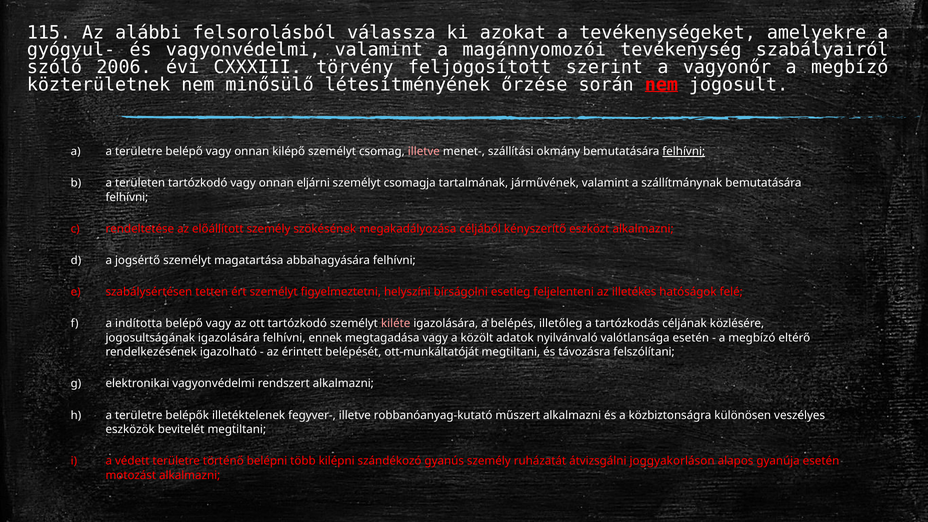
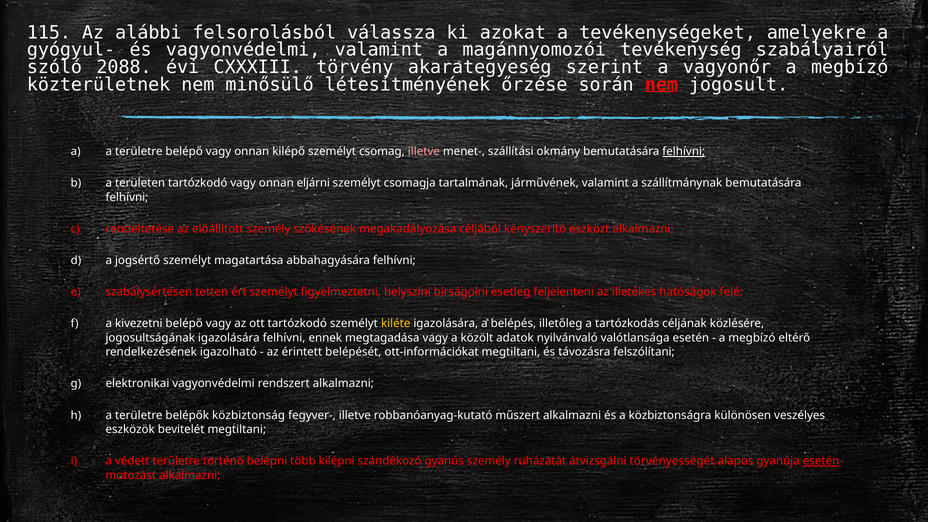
2006: 2006 -> 2088
feljogosított: feljogosított -> akarategyeség
indította: indította -> kivezetni
kiléte colour: pink -> yellow
ott-munkáltatóját: ott-munkáltatóját -> ott-információkat
illetéktelenek: illetéktelenek -> közbiztonság
joggyakorláson: joggyakorláson -> törvényességét
esetén at (821, 461) underline: none -> present
